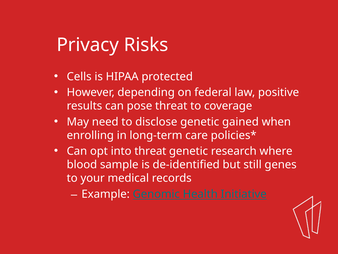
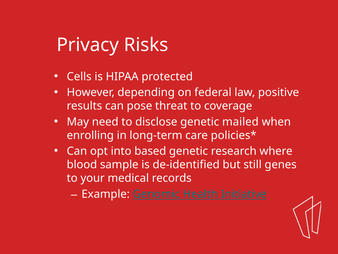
gained: gained -> mailed
into threat: threat -> based
